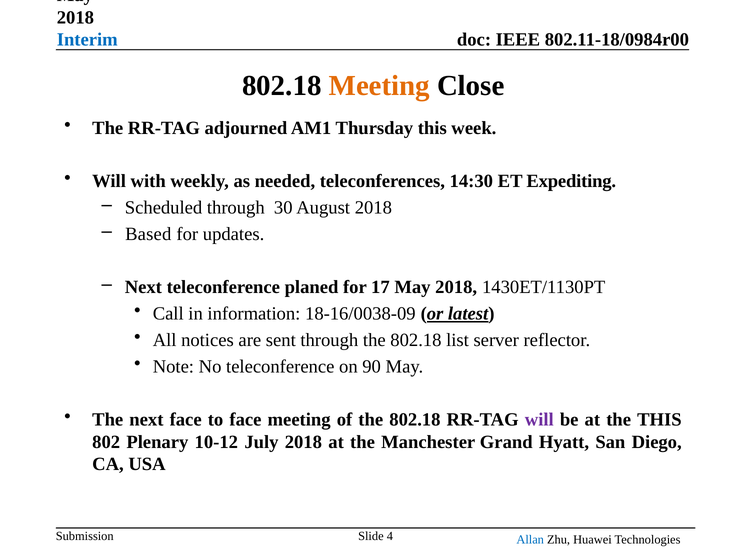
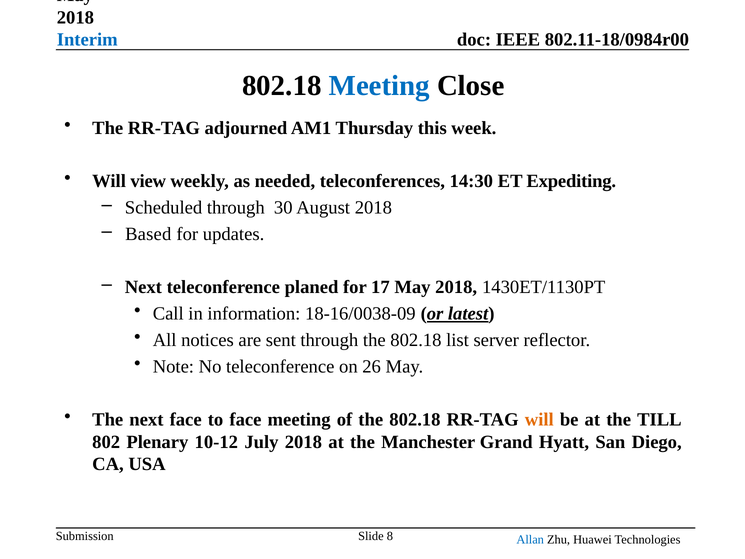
Meeting at (379, 86) colour: orange -> blue
with: with -> view
90: 90 -> 26
will at (539, 419) colour: purple -> orange
the THIS: THIS -> TILL
4: 4 -> 8
